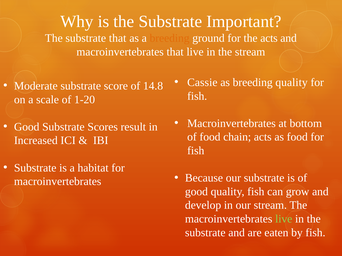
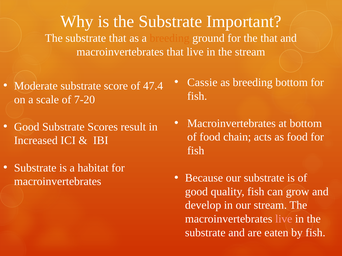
the acts: acts -> that
breeding quality: quality -> bottom
14.8: 14.8 -> 47.4
1-20: 1-20 -> 7-20
live at (284, 219) colour: light green -> pink
